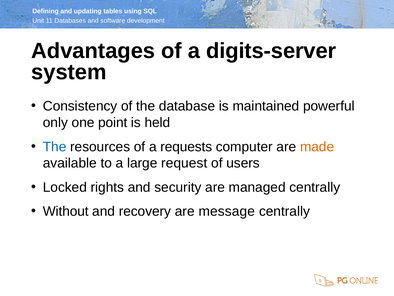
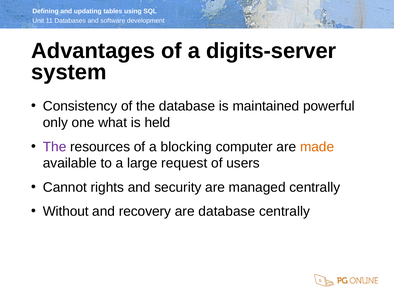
point: point -> what
The at (55, 147) colour: blue -> purple
requests: requests -> blocking
Locked: Locked -> Cannot
are message: message -> database
